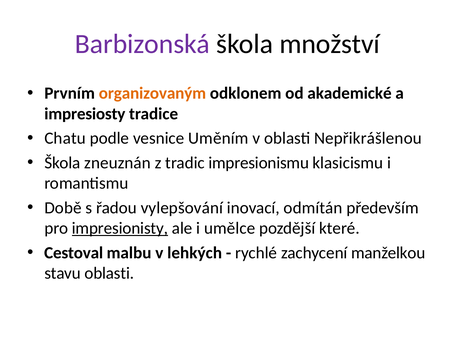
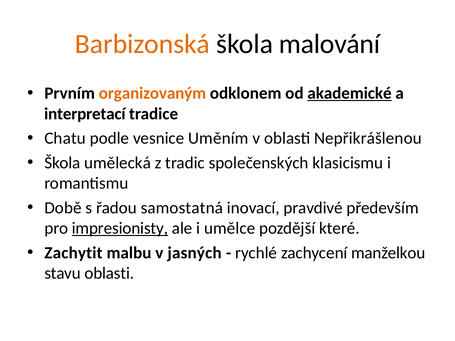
Barbizonská colour: purple -> orange
množství: množství -> malování
akademické underline: none -> present
impresiosty: impresiosty -> interpretací
zneuznán: zneuznán -> umělecká
impresionismu: impresionismu -> společenských
vylepšování: vylepšování -> samostatná
odmítán: odmítán -> pravdivé
Cestoval: Cestoval -> Zachytit
lehkých: lehkých -> jasných
